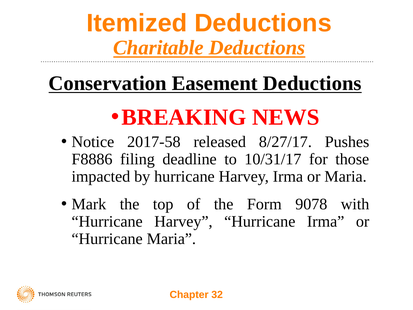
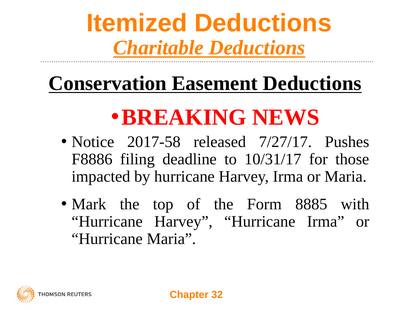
8/27/17: 8/27/17 -> 7/27/17
9078: 9078 -> 8885
